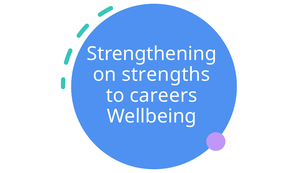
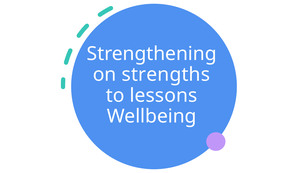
careers: careers -> lessons
